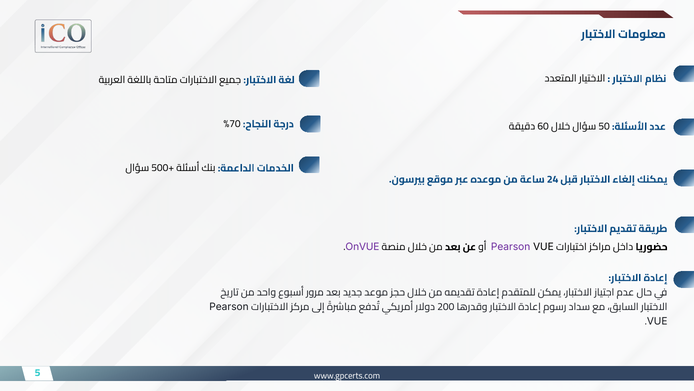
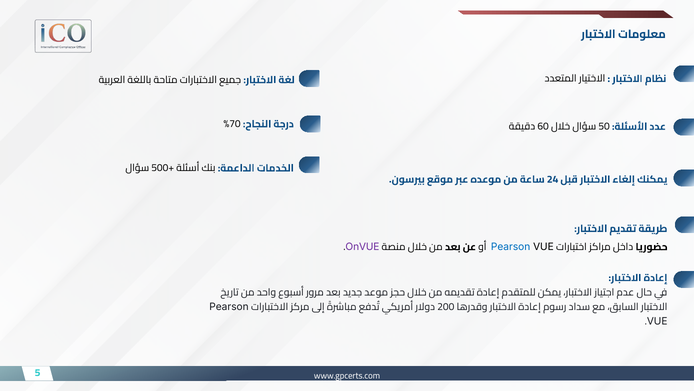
Pearson at (511, 246) colour: purple -> blue
